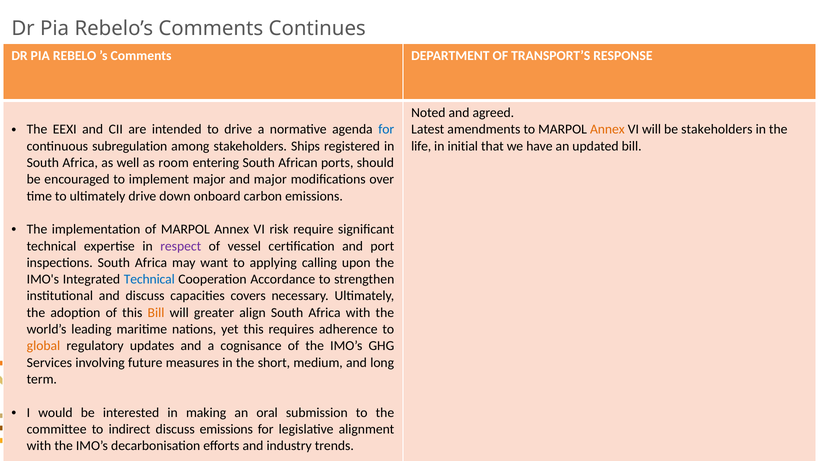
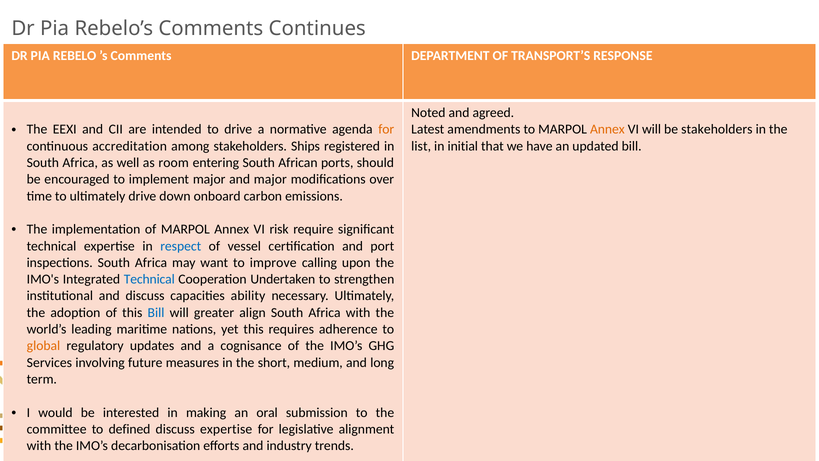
for at (386, 129) colour: blue -> orange
subregulation: subregulation -> accreditation
life: life -> list
respect colour: purple -> blue
applying: applying -> improve
Accordance: Accordance -> Undertaken
covers: covers -> ability
Bill at (156, 312) colour: orange -> blue
indirect: indirect -> defined
discuss emissions: emissions -> expertise
